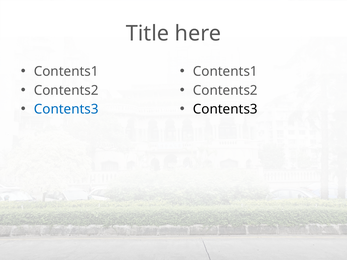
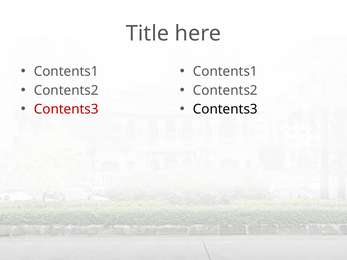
Contents3 at (66, 109) colour: blue -> red
